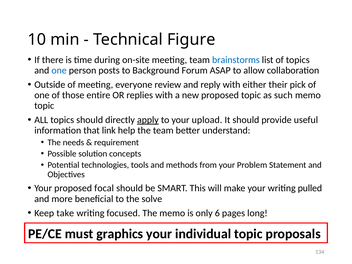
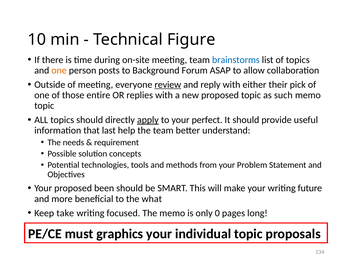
one at (59, 70) colour: blue -> orange
review underline: none -> present
upload: upload -> perfect
link: link -> last
focal: focal -> been
pulled: pulled -> future
solve: solve -> what
6: 6 -> 0
